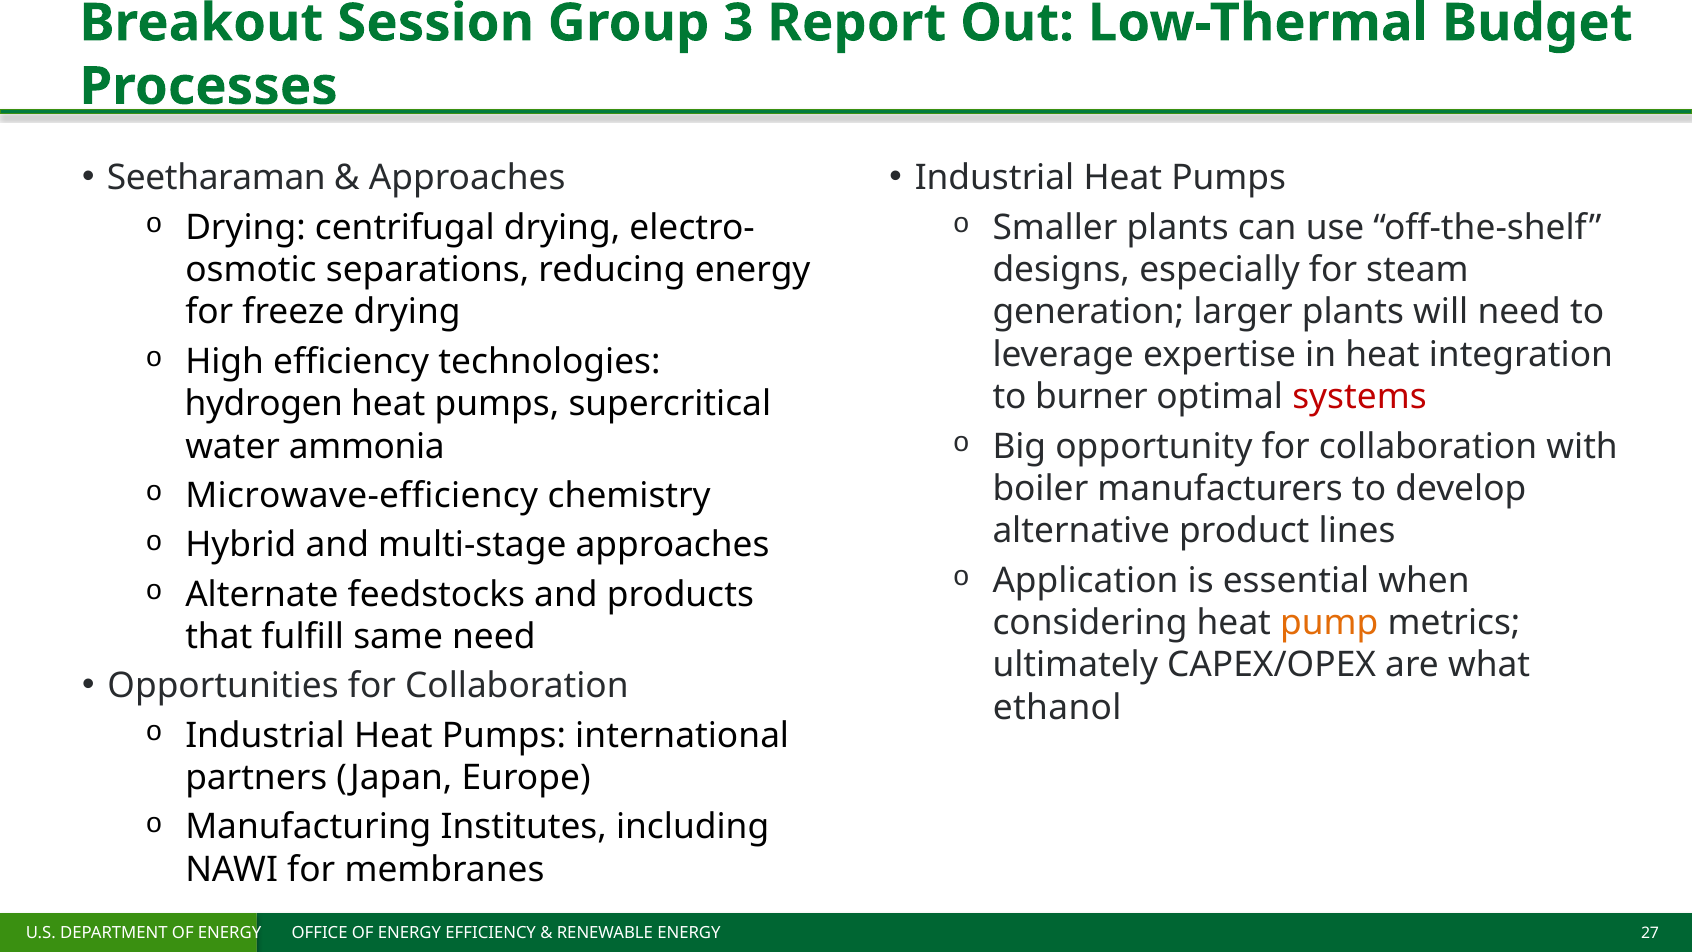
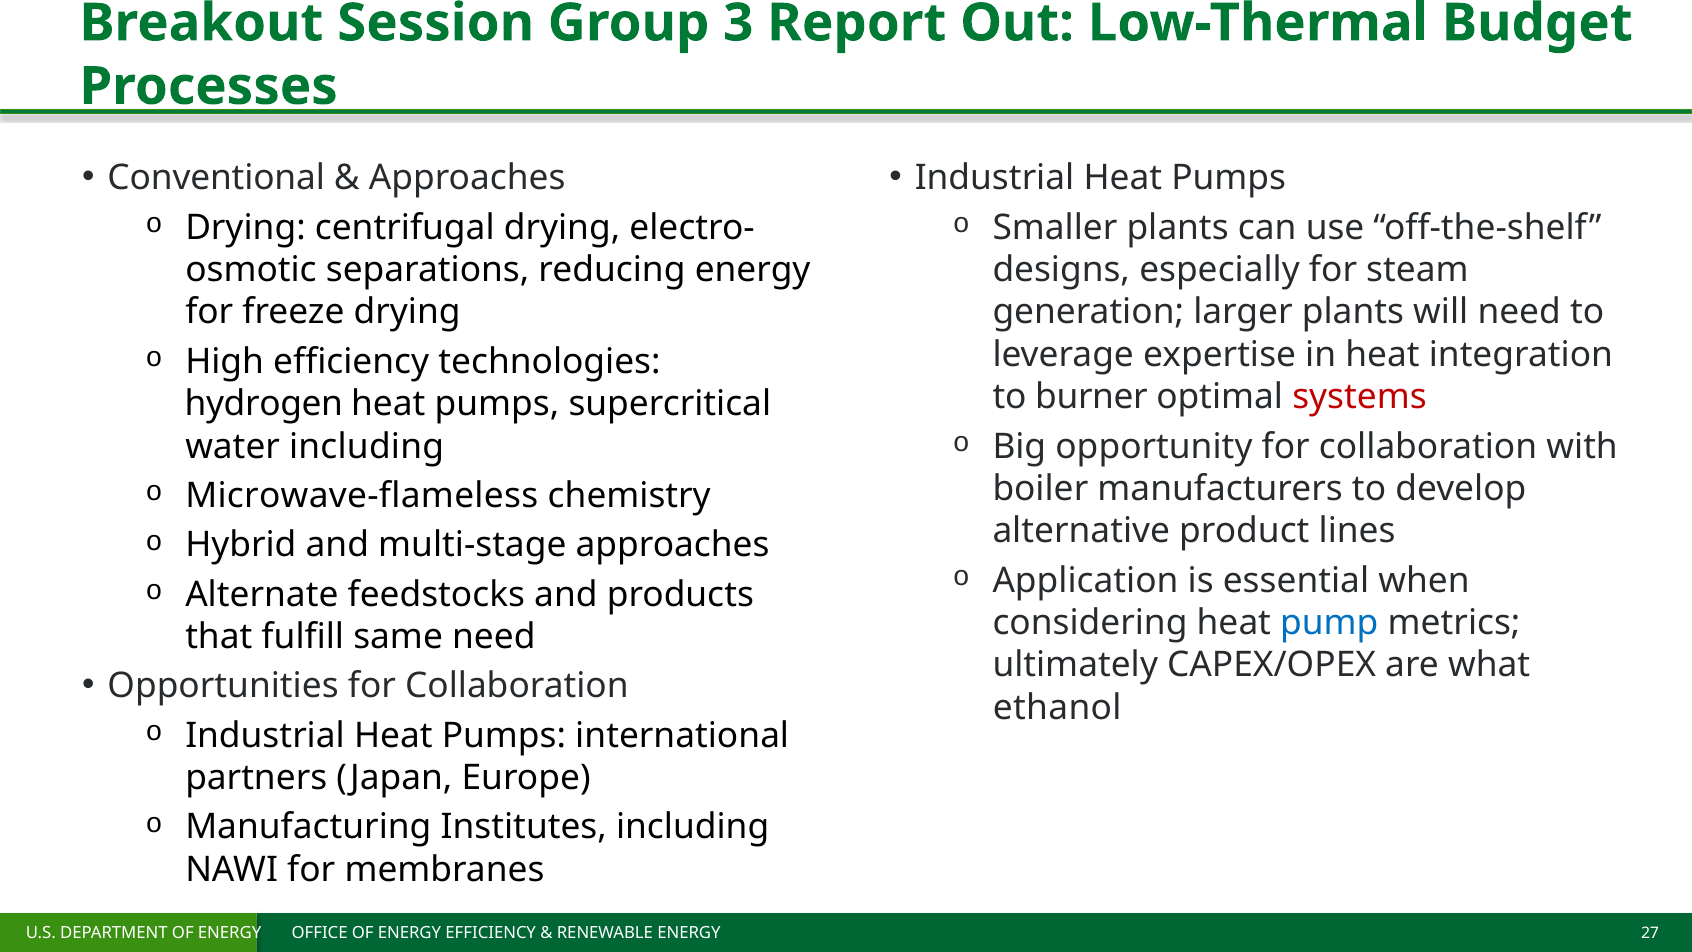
Seetharaman: Seetharaman -> Conventional
water ammonia: ammonia -> including
Microwave-efficiency: Microwave-efficiency -> Microwave-flameless
pump colour: orange -> blue
